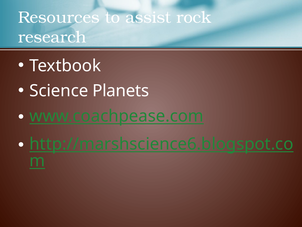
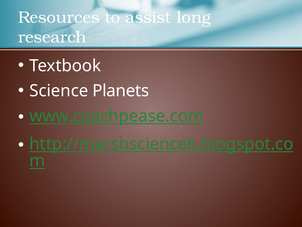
rock: rock -> long
